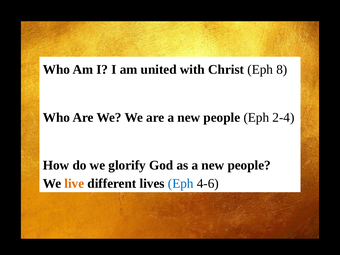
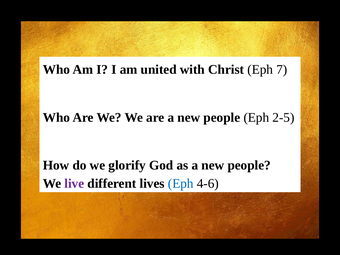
8: 8 -> 7
2-4: 2-4 -> 2-5
live colour: orange -> purple
